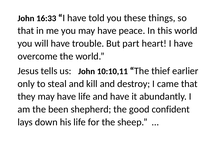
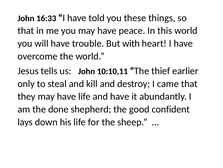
part: part -> with
been: been -> done
